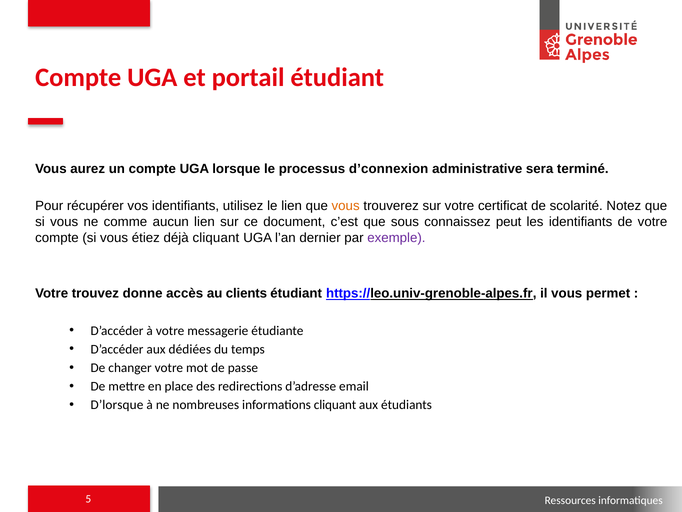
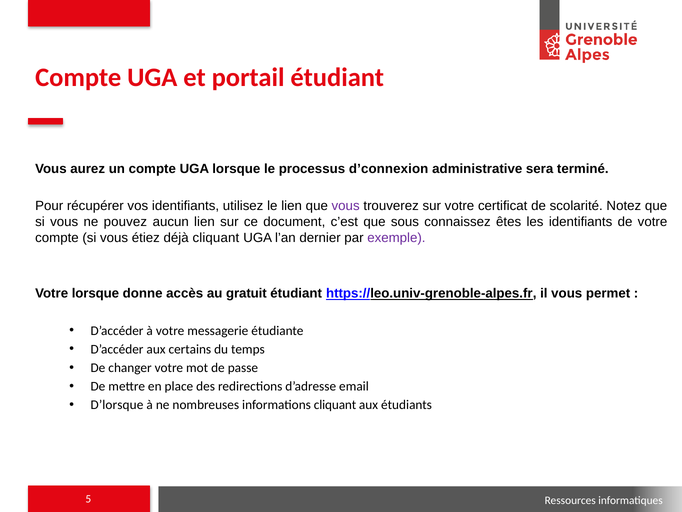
vous at (346, 206) colour: orange -> purple
comme: comme -> pouvez
peut: peut -> êtes
Votre trouvez: trouvez -> lorsque
clients: clients -> gratuit
dédiées: dédiées -> certains
